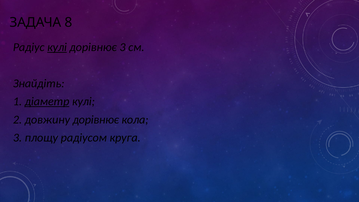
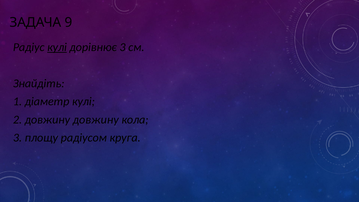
8: 8 -> 9
діаметр underline: present -> none
довжину дорівнює: дорівнює -> довжину
